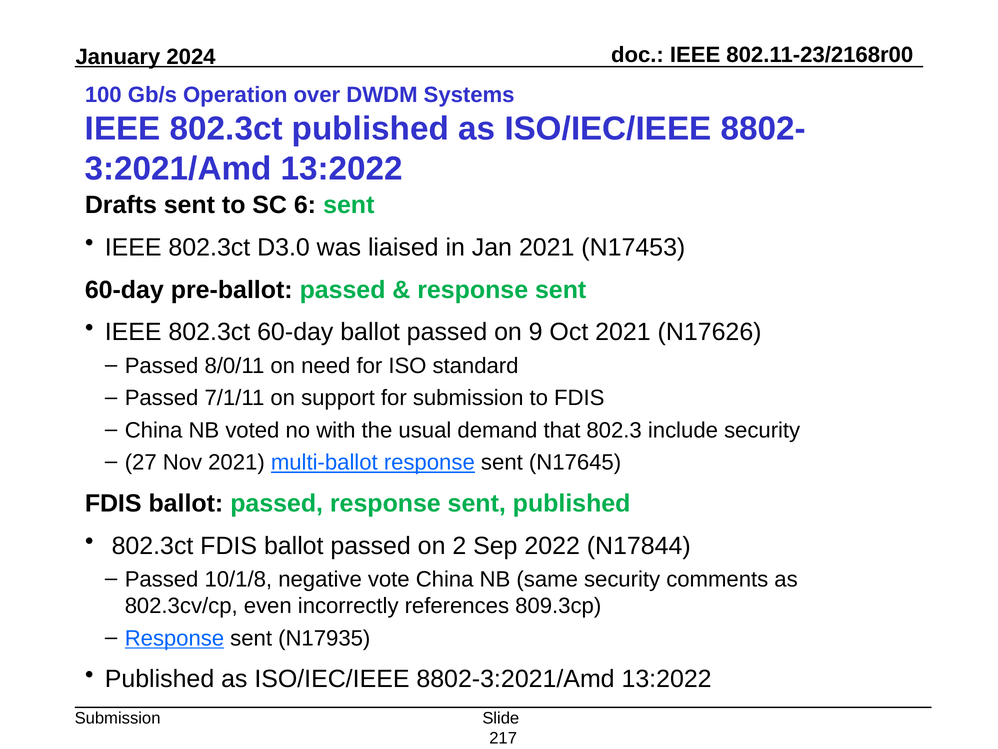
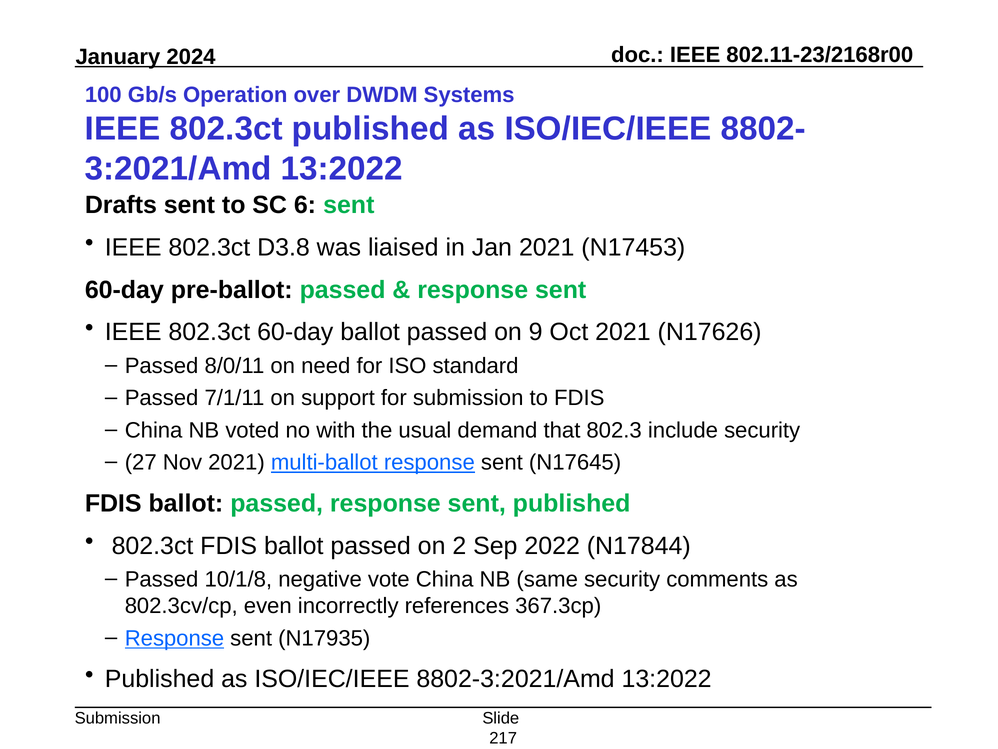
D3.0: D3.0 -> D3.8
809.3cp: 809.3cp -> 367.3cp
